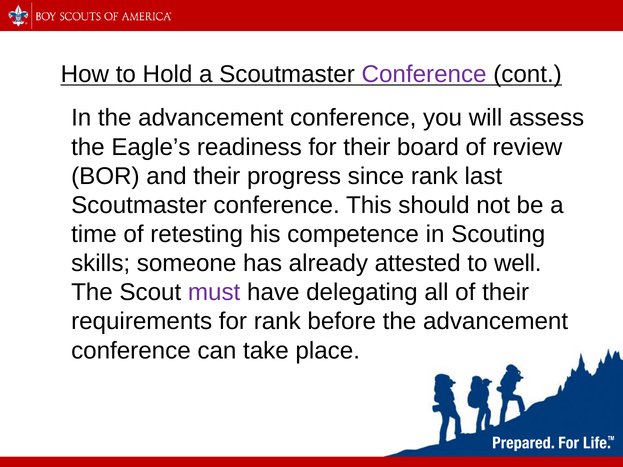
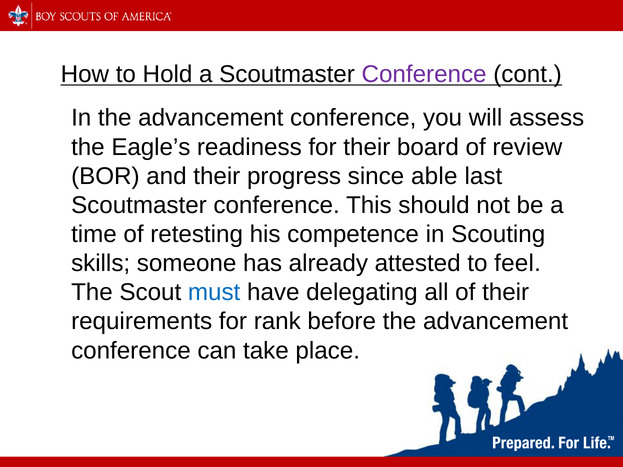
since rank: rank -> able
well: well -> feel
must colour: purple -> blue
